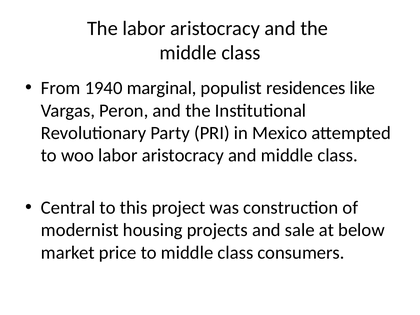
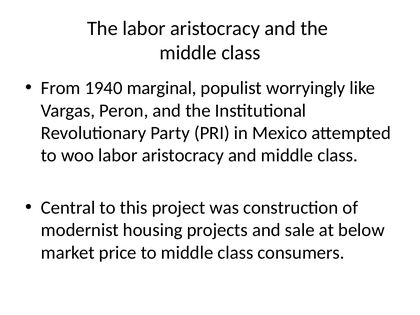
residences: residences -> worryingly
